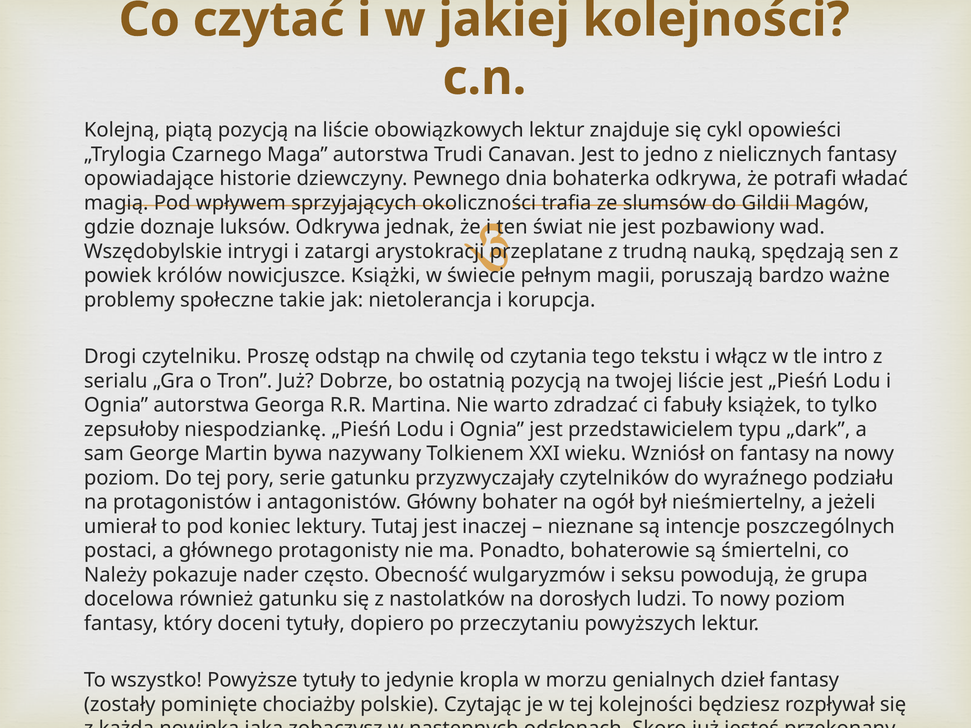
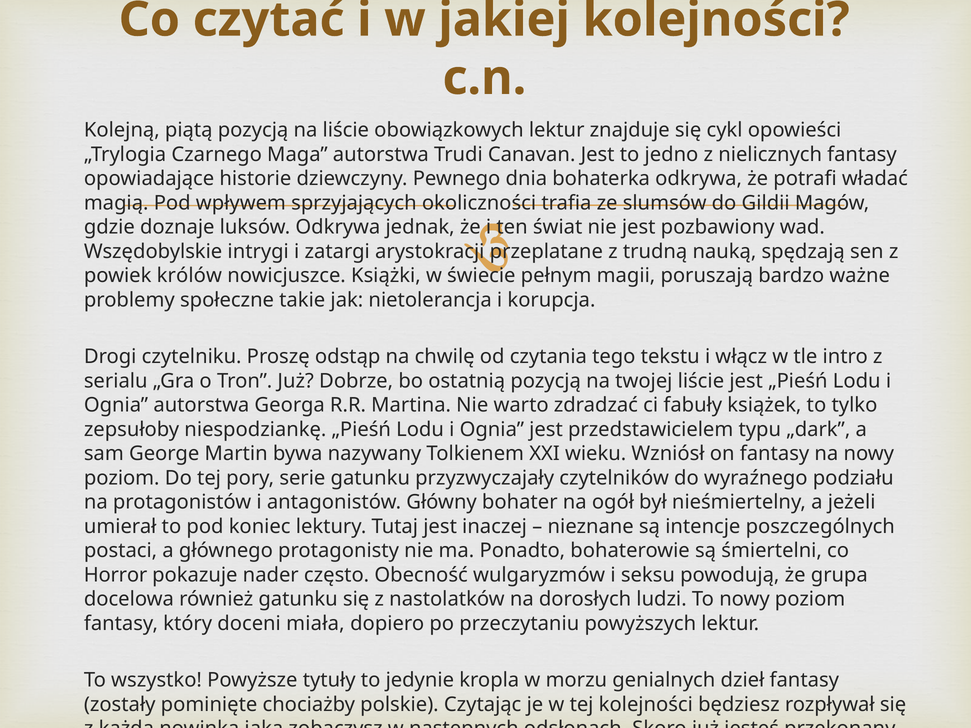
Należy: Należy -> Horror
doceni tytuły: tytuły -> miała
